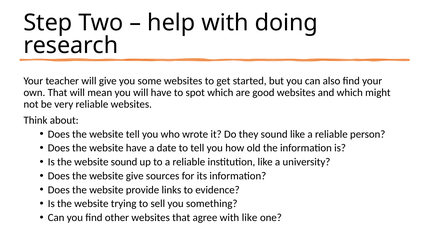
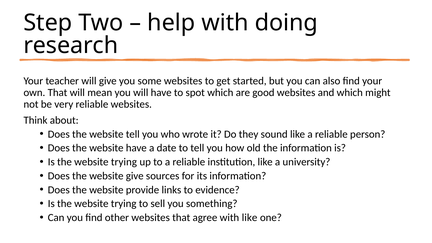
sound at (124, 162): sound -> trying
